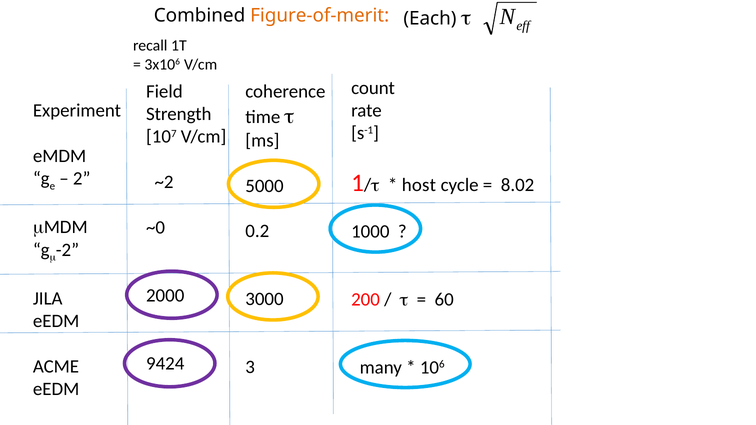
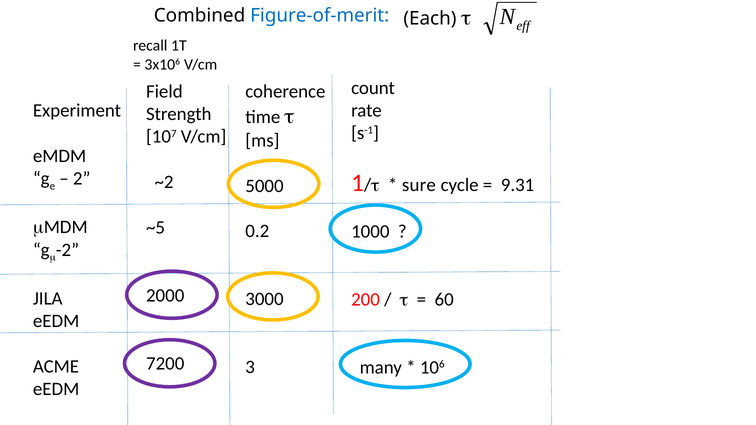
Figure-of-merit colour: orange -> blue
host: host -> sure
8.02: 8.02 -> 9.31
~0: ~0 -> ~5
9424: 9424 -> 7200
